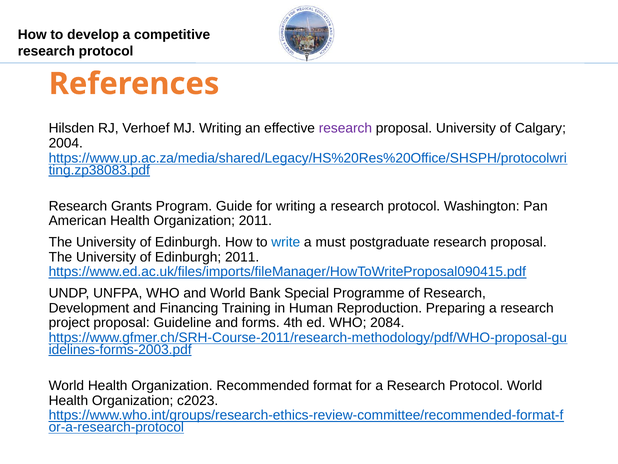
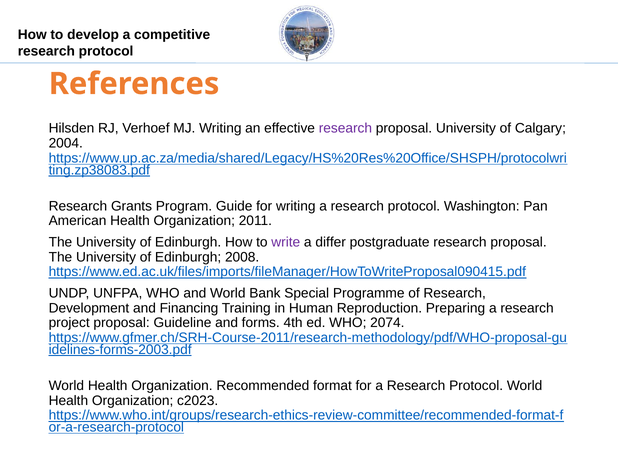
write colour: blue -> purple
must: must -> differ
Edinburgh 2011: 2011 -> 2008
2084: 2084 -> 2074
